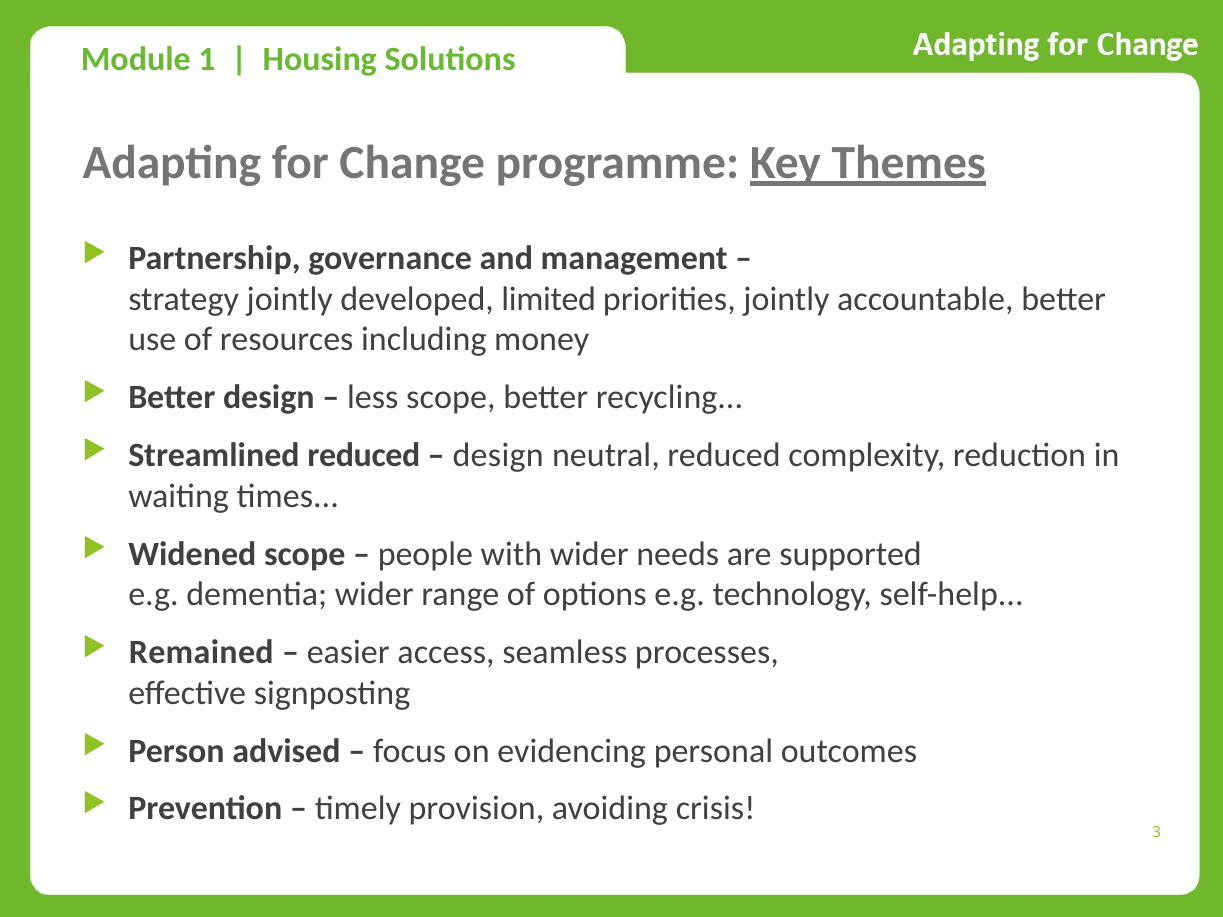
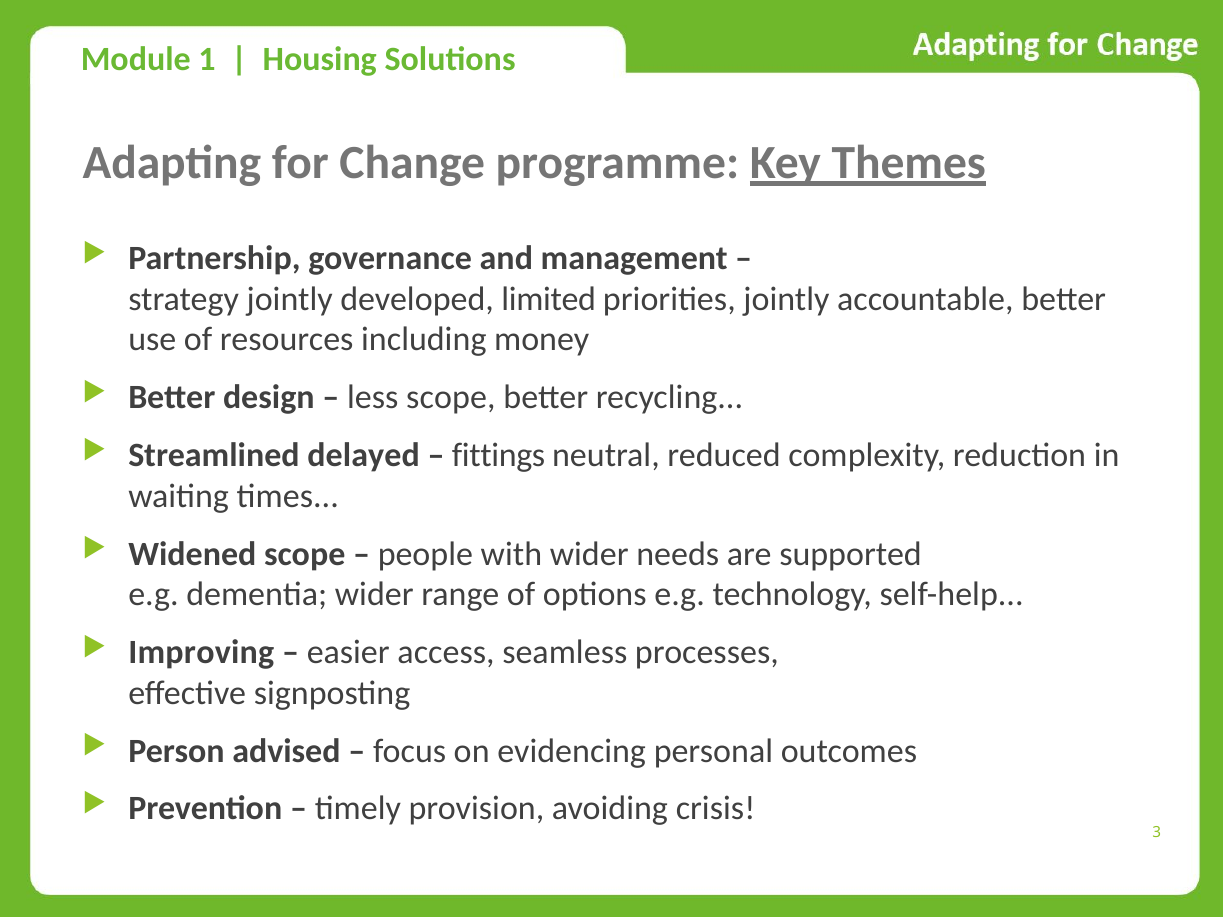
Streamlined reduced: reduced -> delayed
design at (498, 455): design -> fittings
Remained: Remained -> Improving
